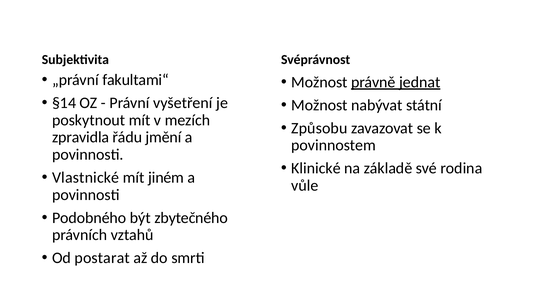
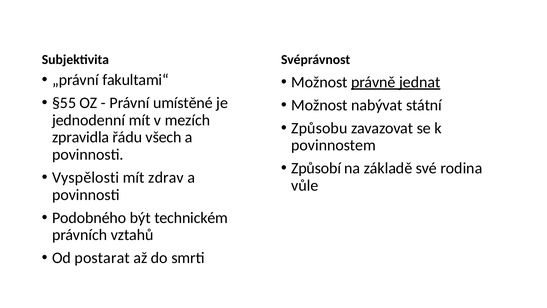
§14: §14 -> §55
vyšetření: vyšetření -> umístěné
poskytnout: poskytnout -> jednodenní
jmění: jmění -> všech
Klinické: Klinické -> Způsobí
Vlastnické: Vlastnické -> Vyspělosti
jiném: jiném -> zdrav
zbytečného: zbytečného -> technickém
